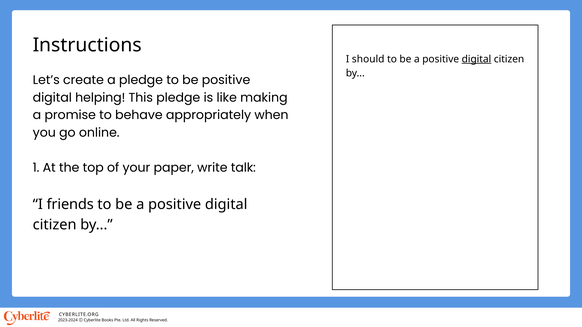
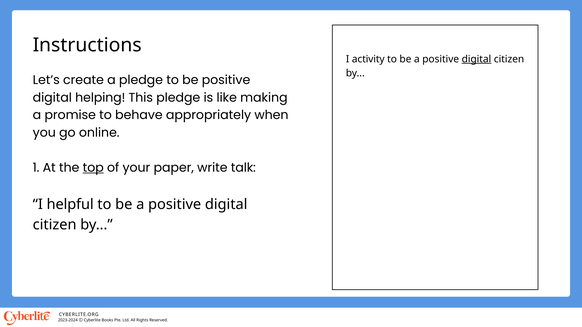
should: should -> activity
top underline: none -> present
friends: friends -> helpful
